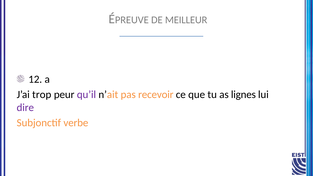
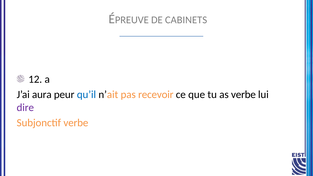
MEILLEUR: MEILLEUR -> CABINETS
trop: trop -> aura
qu’il colour: purple -> blue
as lignes: lignes -> verbe
